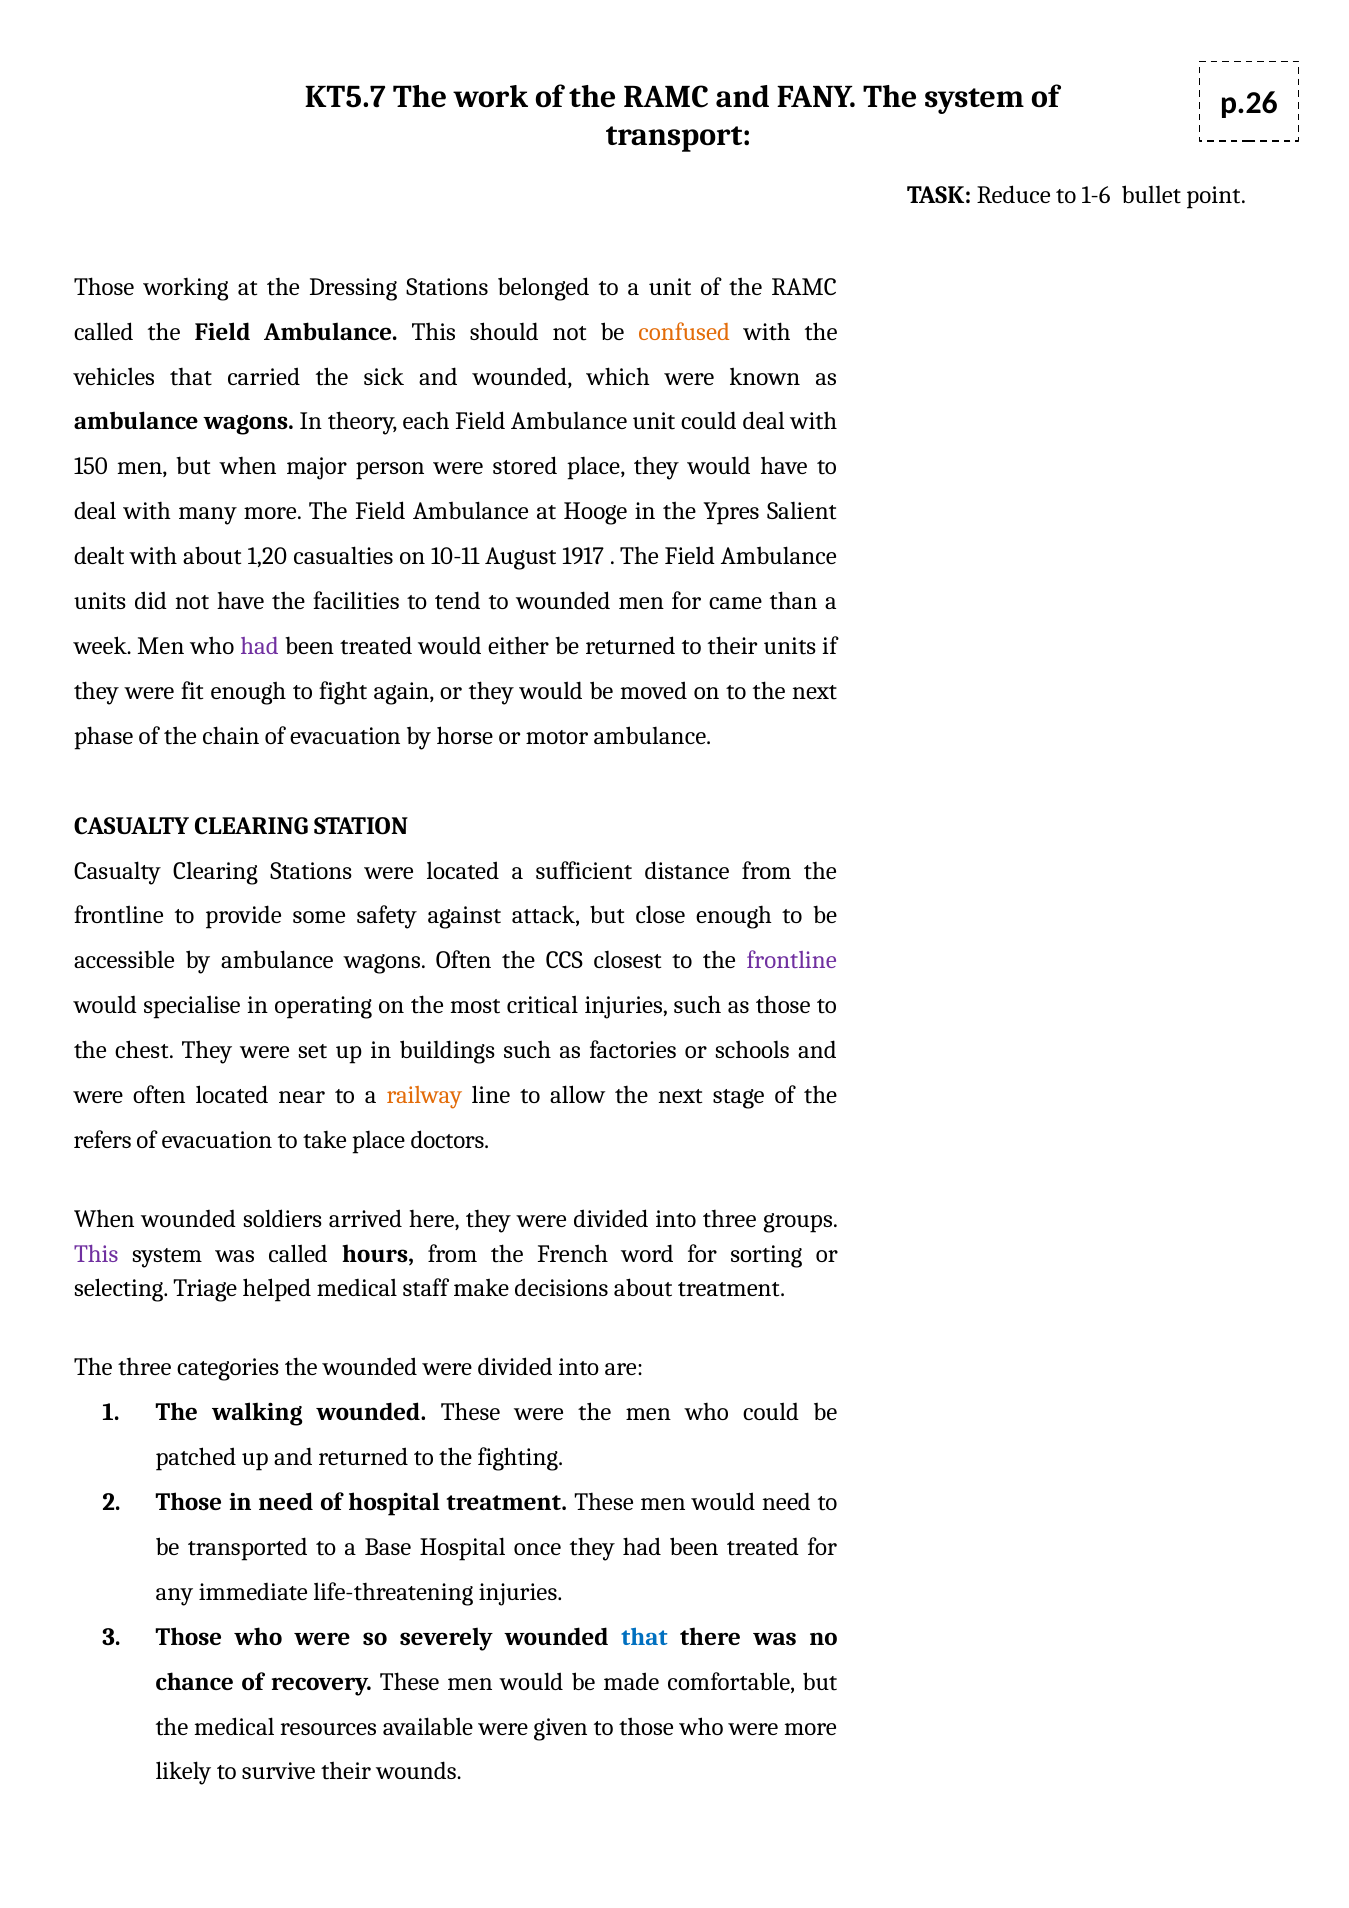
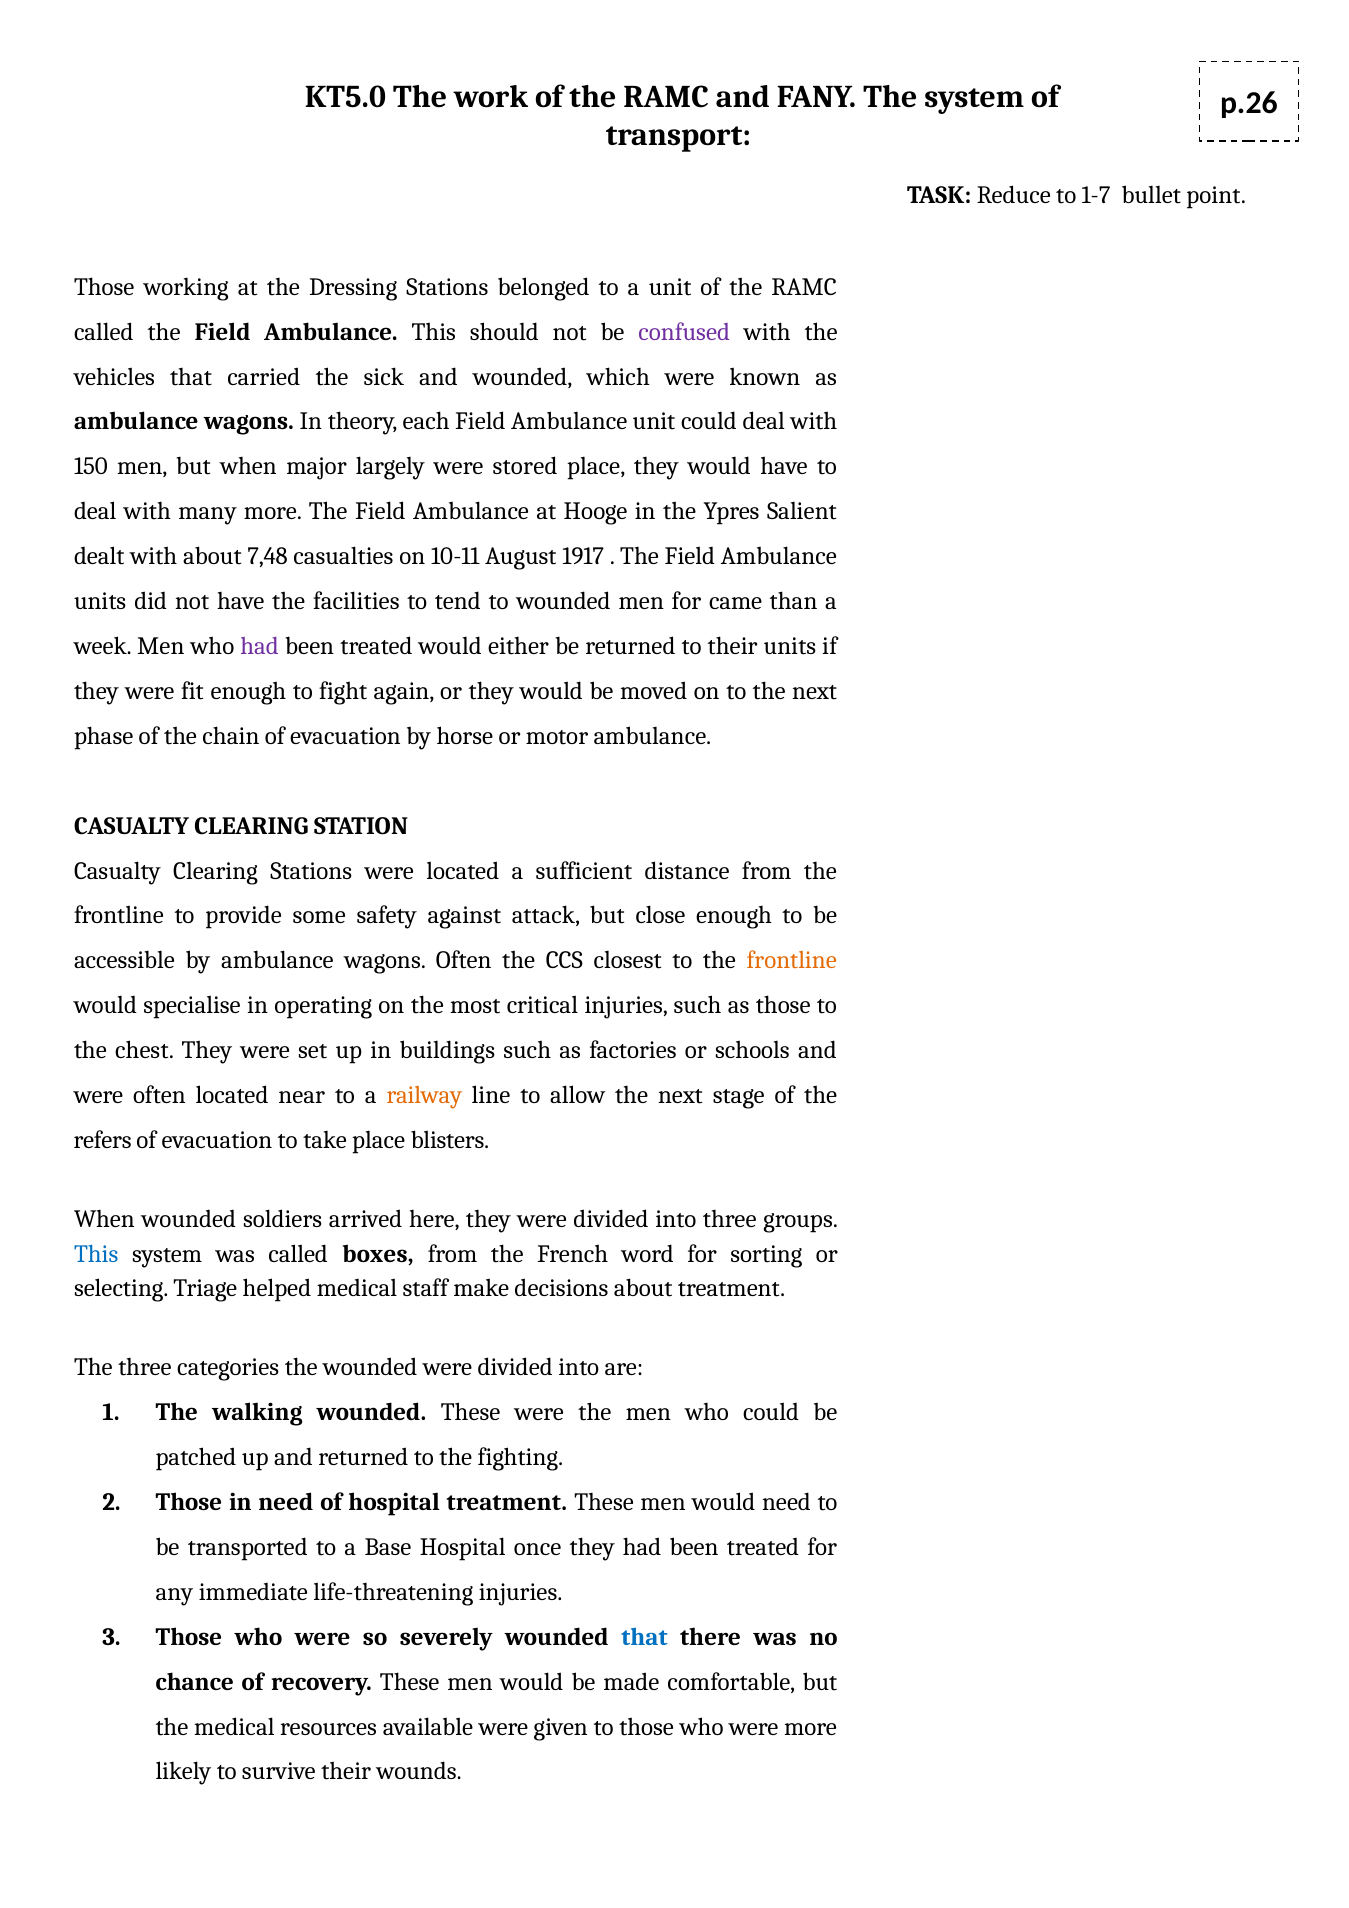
KT5.7: KT5.7 -> KT5.0
1-6: 1-6 -> 1-7
confused colour: orange -> purple
person: person -> largely
1,20: 1,20 -> 7,48
frontline at (792, 961) colour: purple -> orange
doctors: doctors -> blisters
This at (96, 1254) colour: purple -> blue
hours: hours -> boxes
